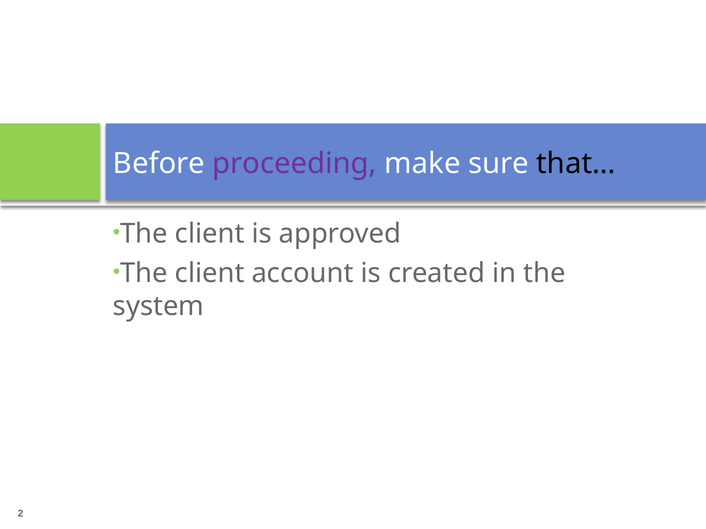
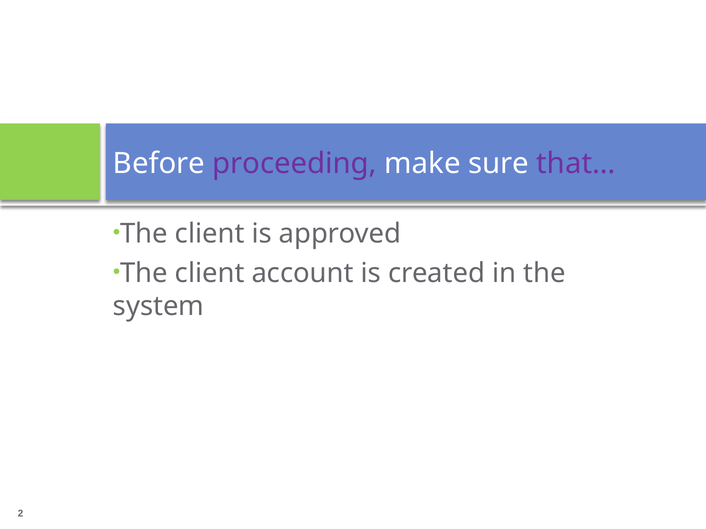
that… colour: black -> purple
